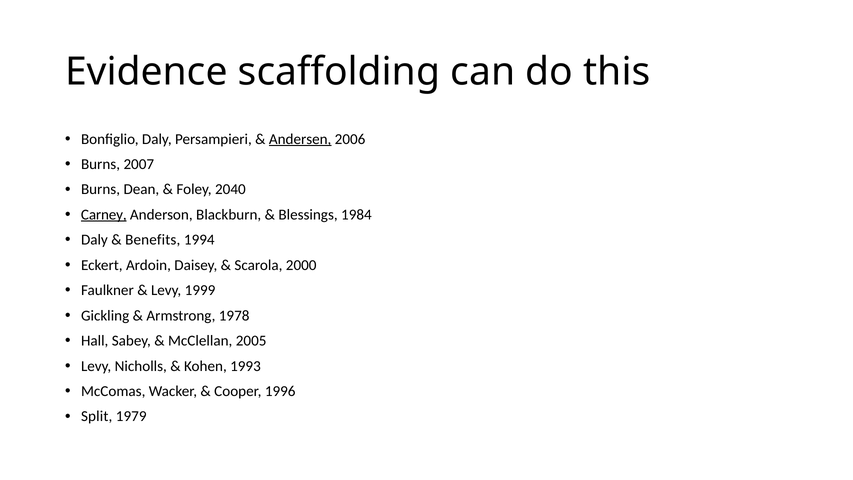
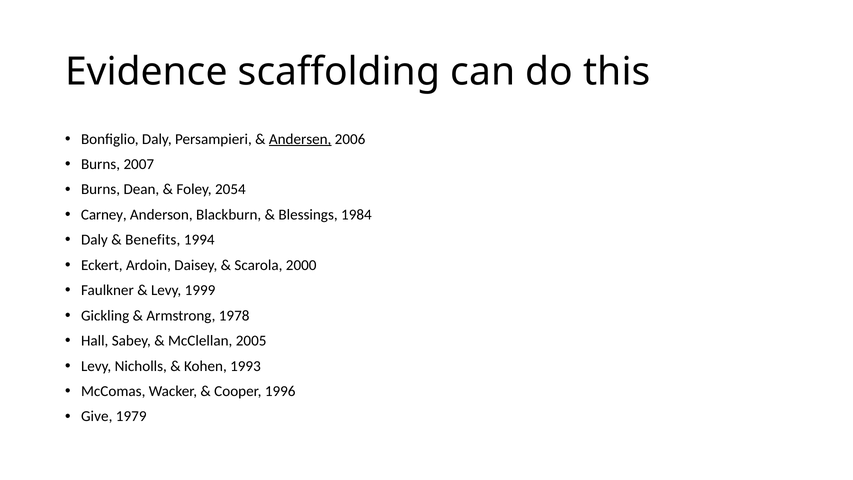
2040: 2040 -> 2054
Carney underline: present -> none
Split: Split -> Give
